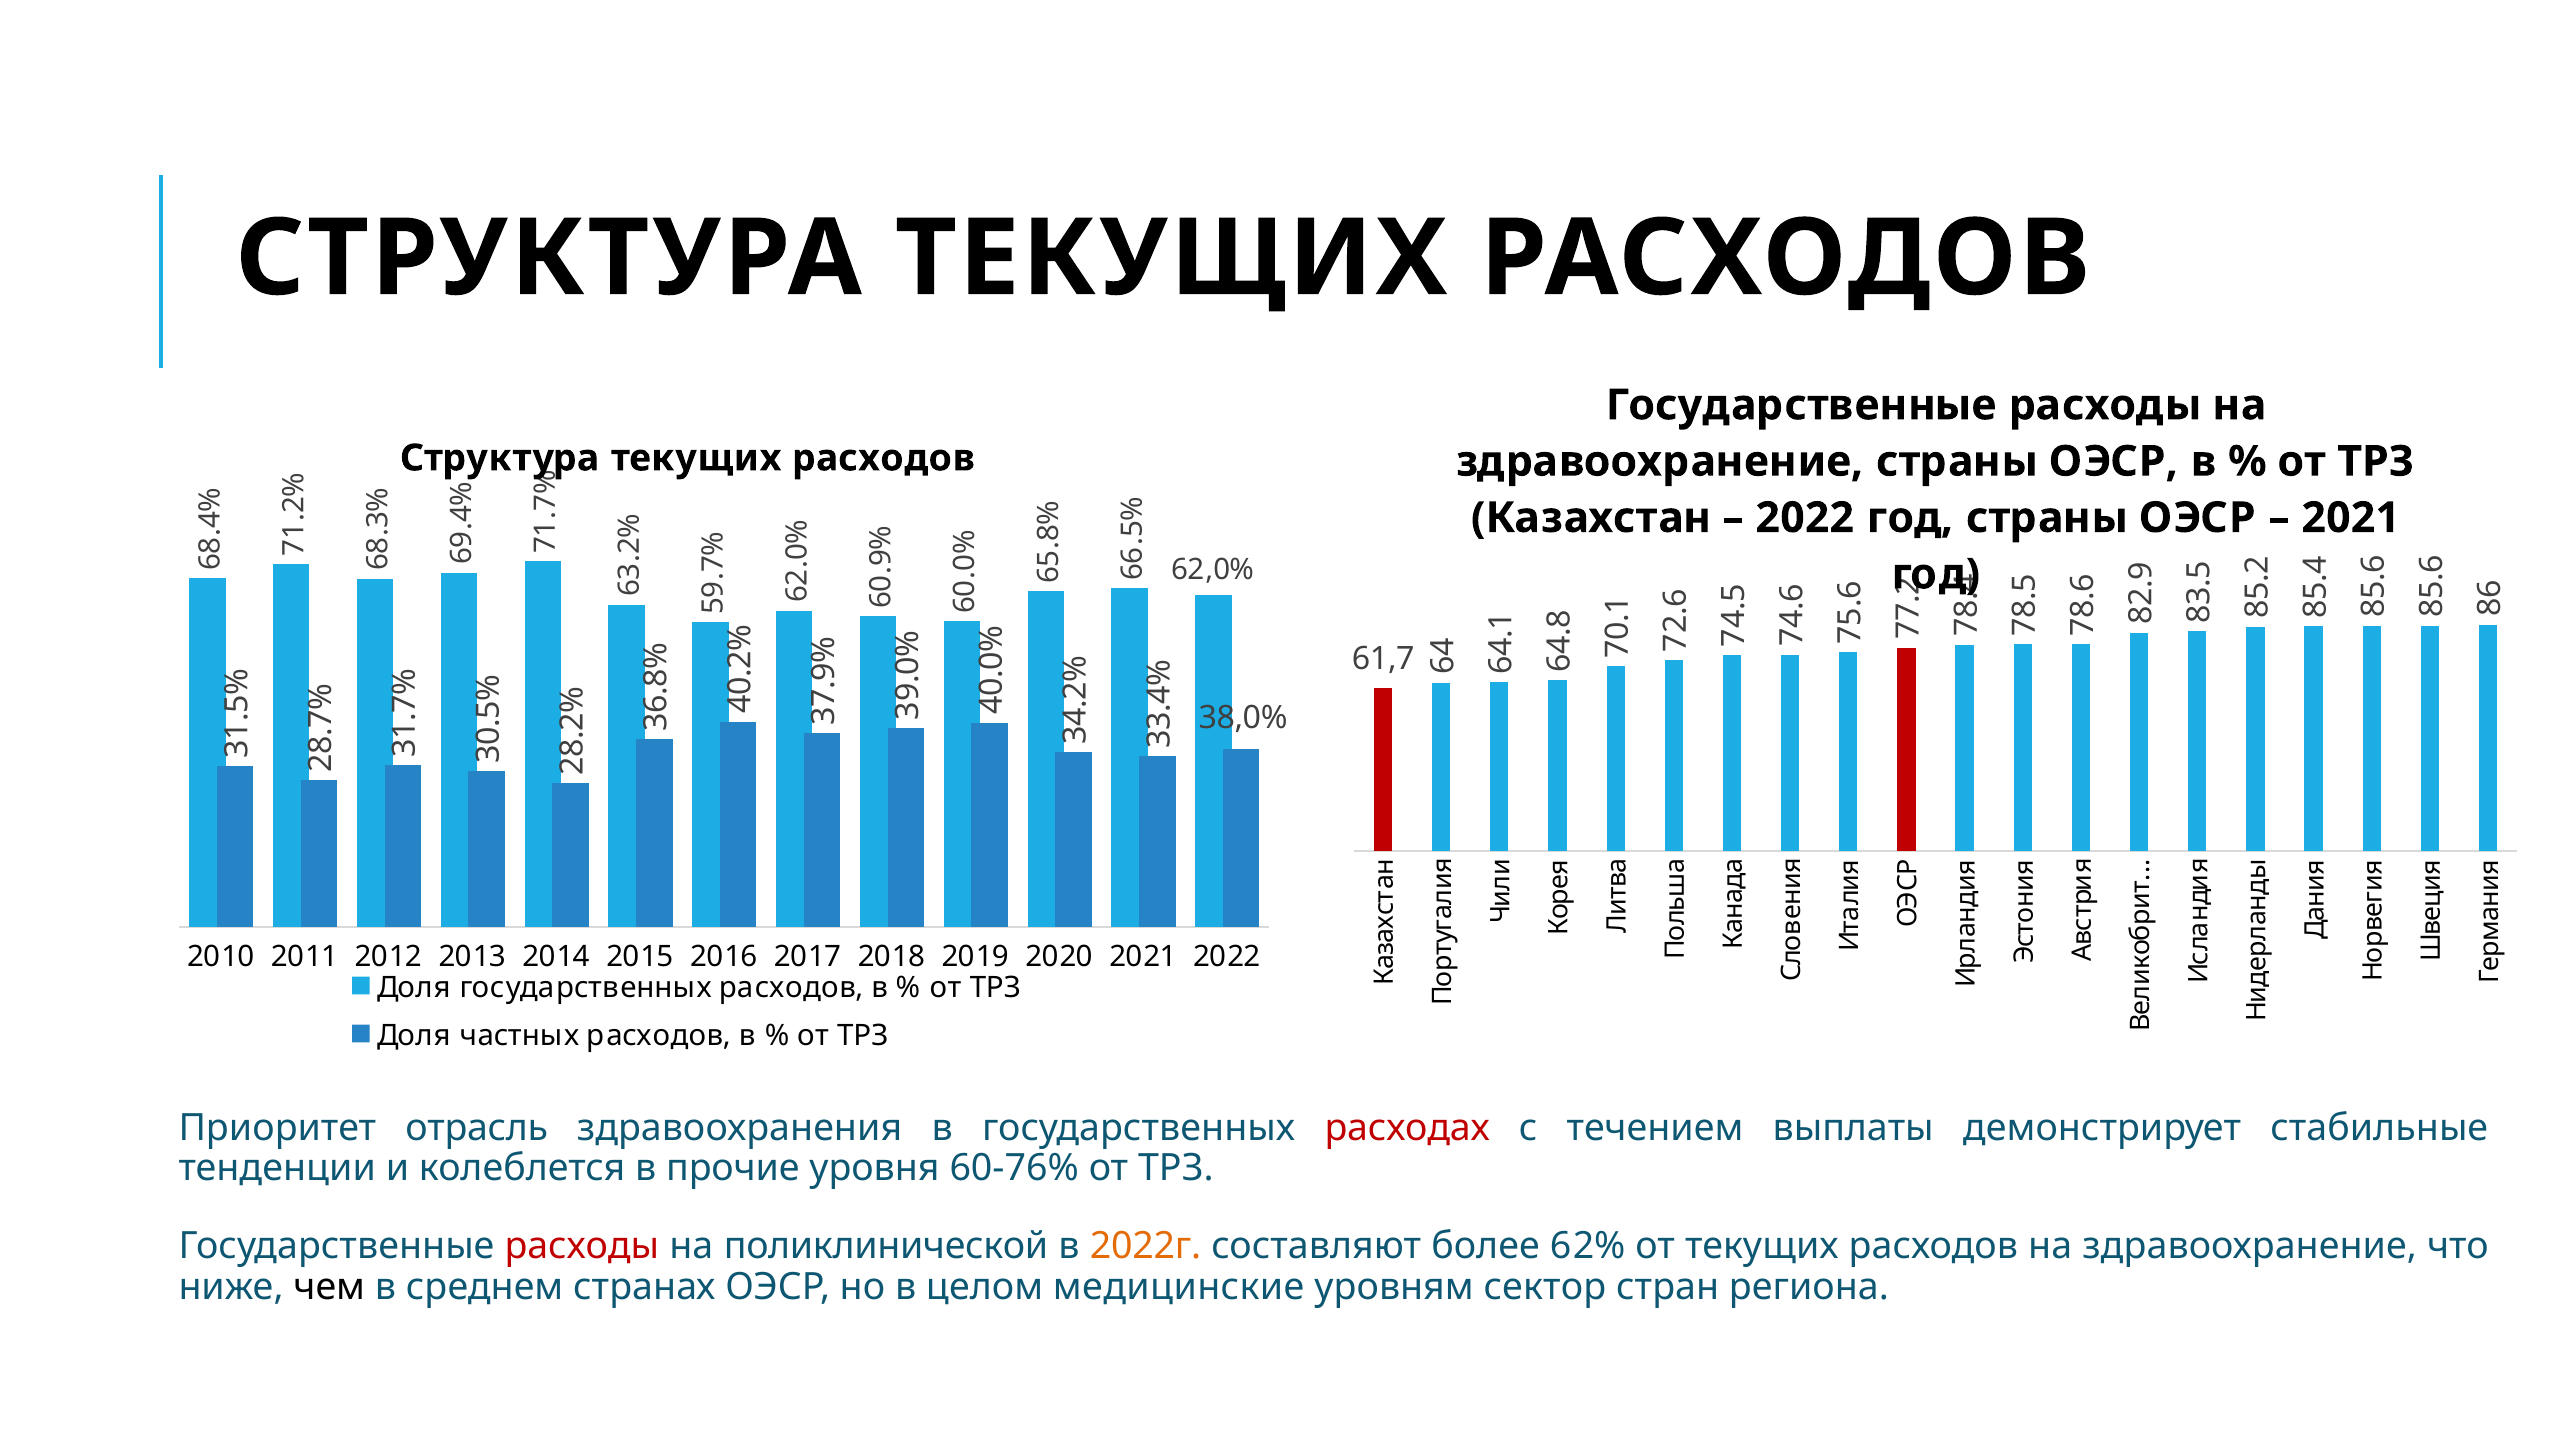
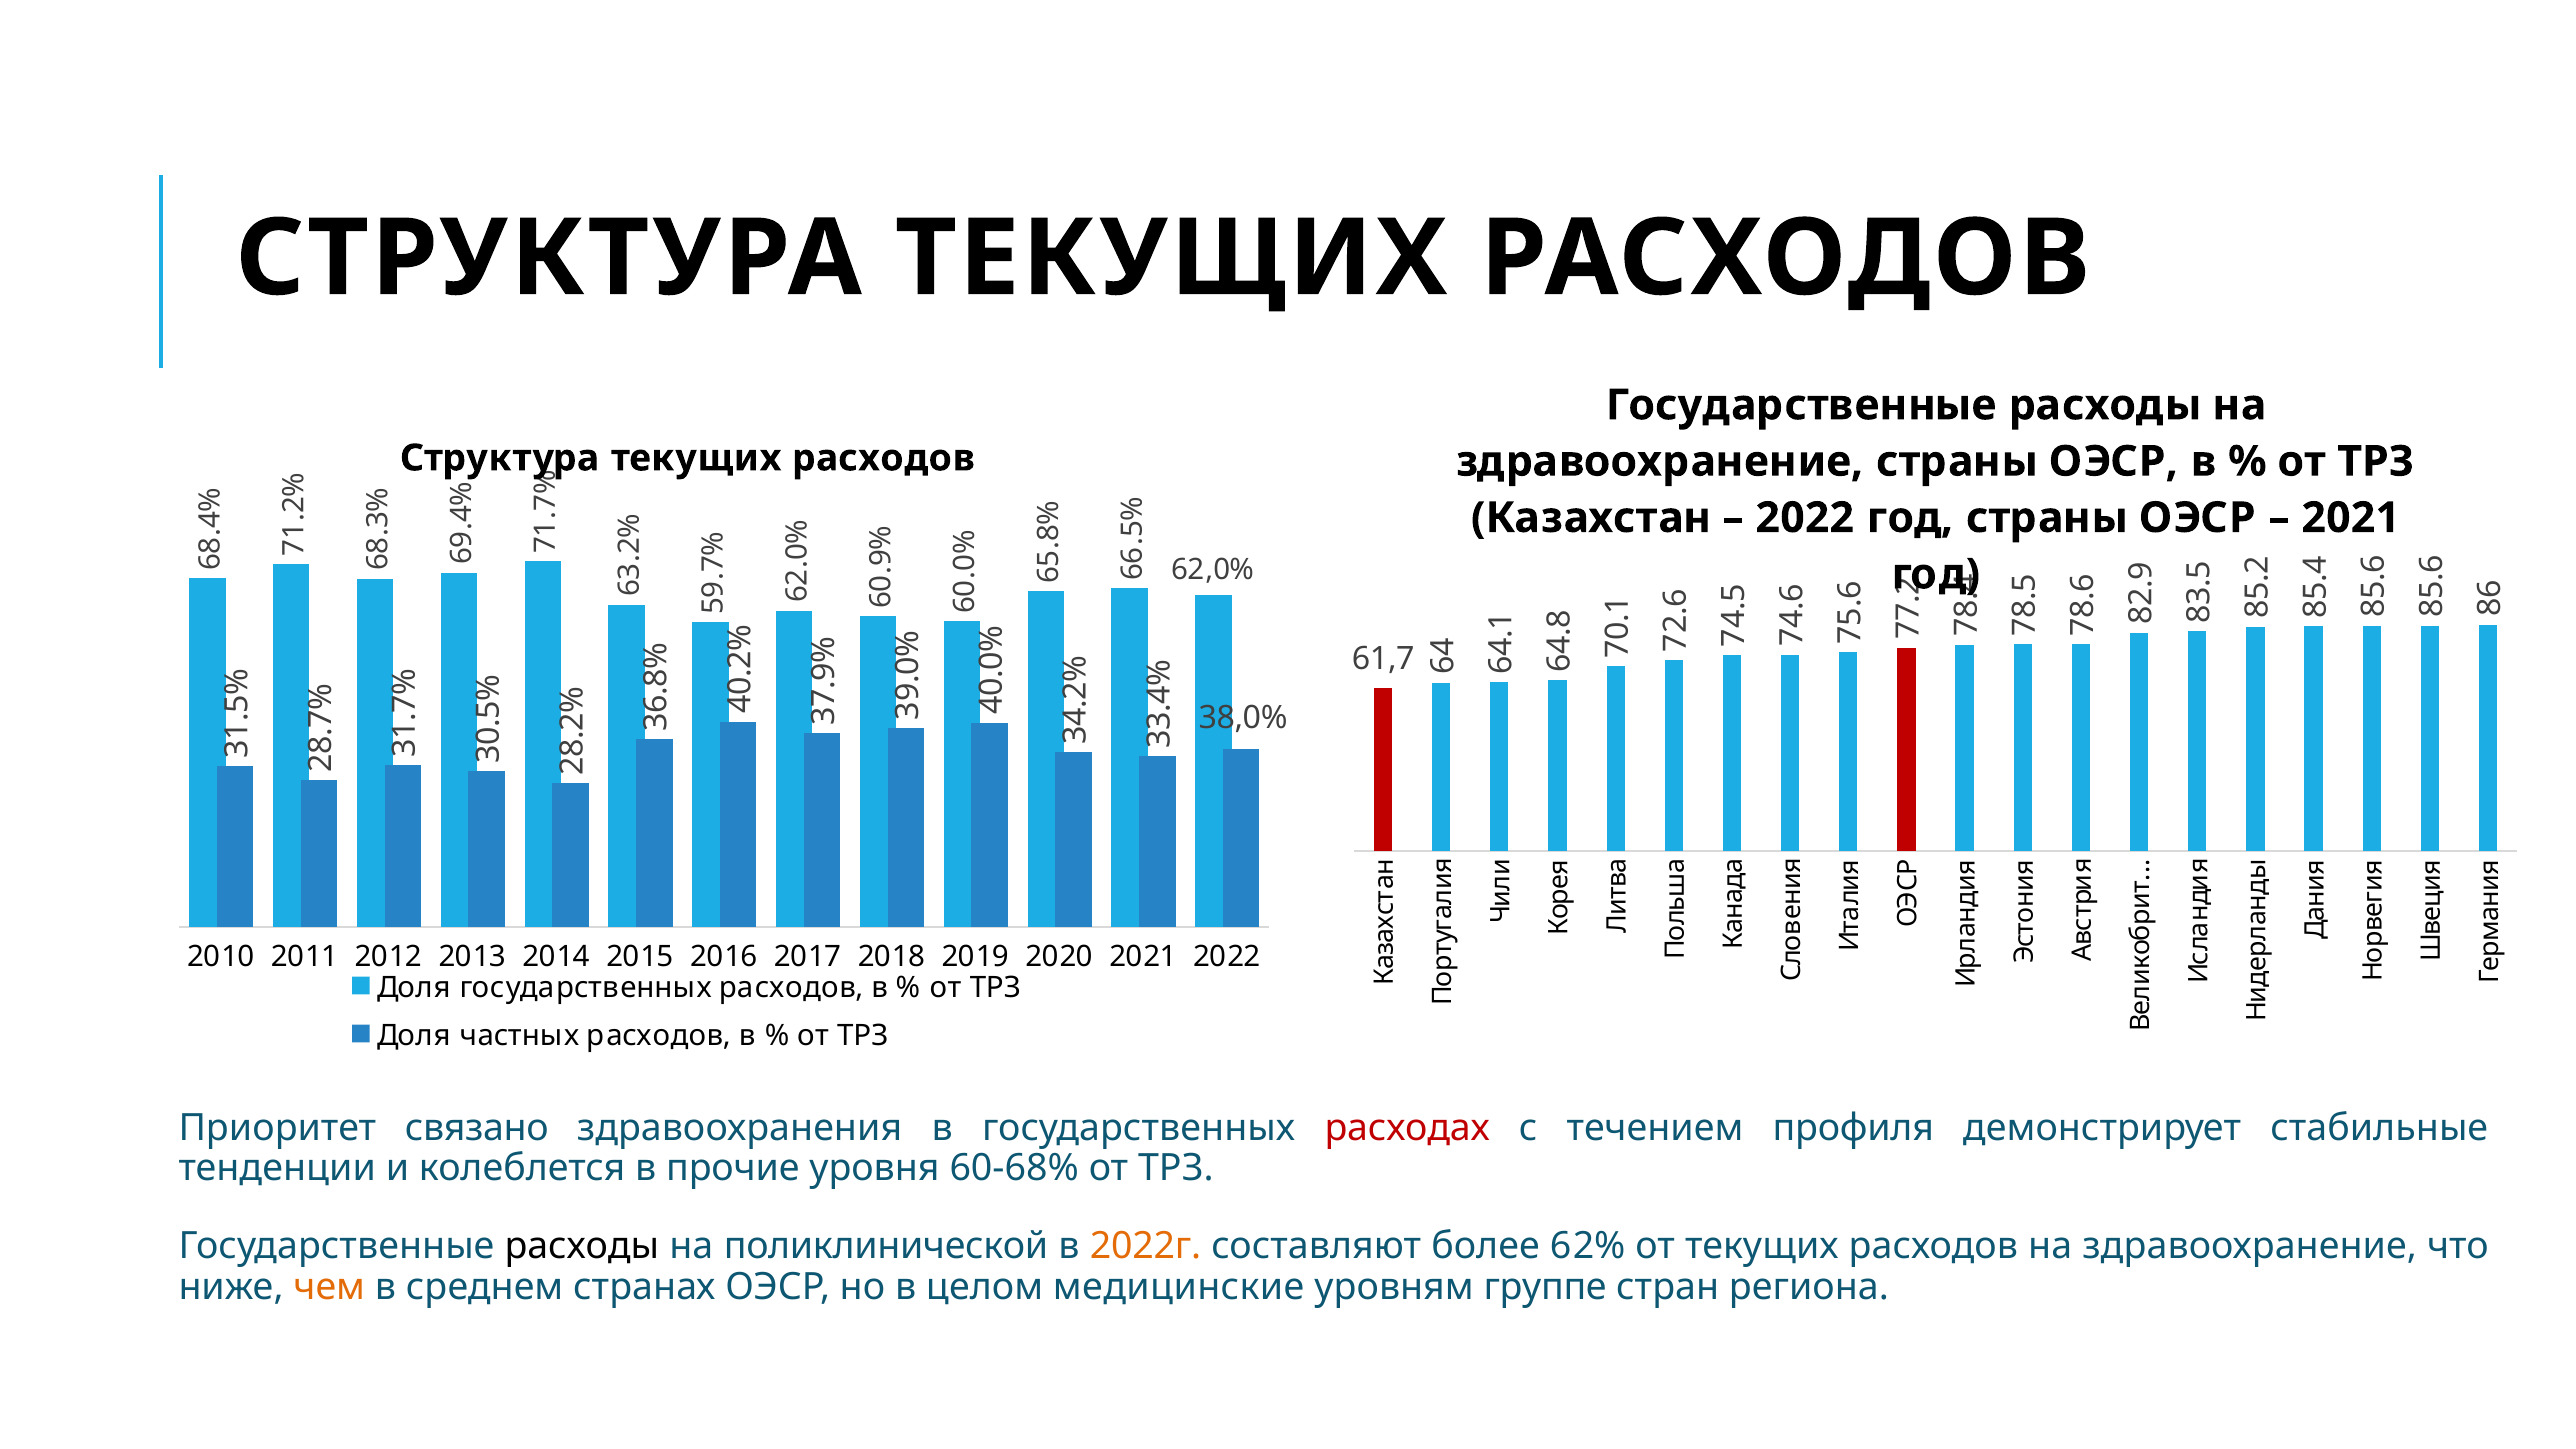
отрасль: отрасль -> связано
выплаты: выплаты -> профиля
60-76%: 60-76% -> 60-68%
расходы at (582, 1247) colour: red -> black
чем colour: black -> orange
сектор: сектор -> группе
